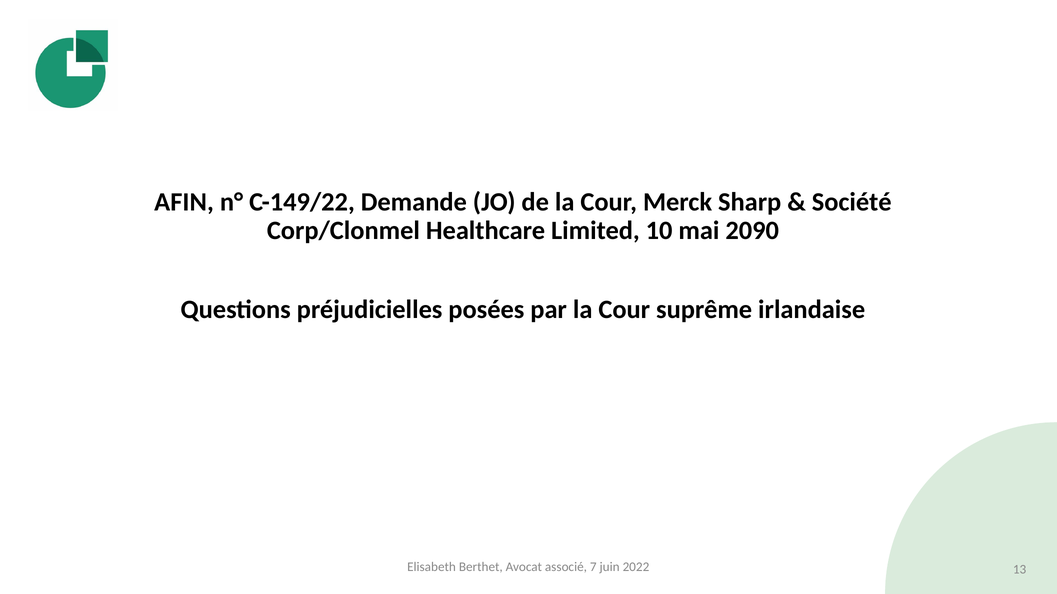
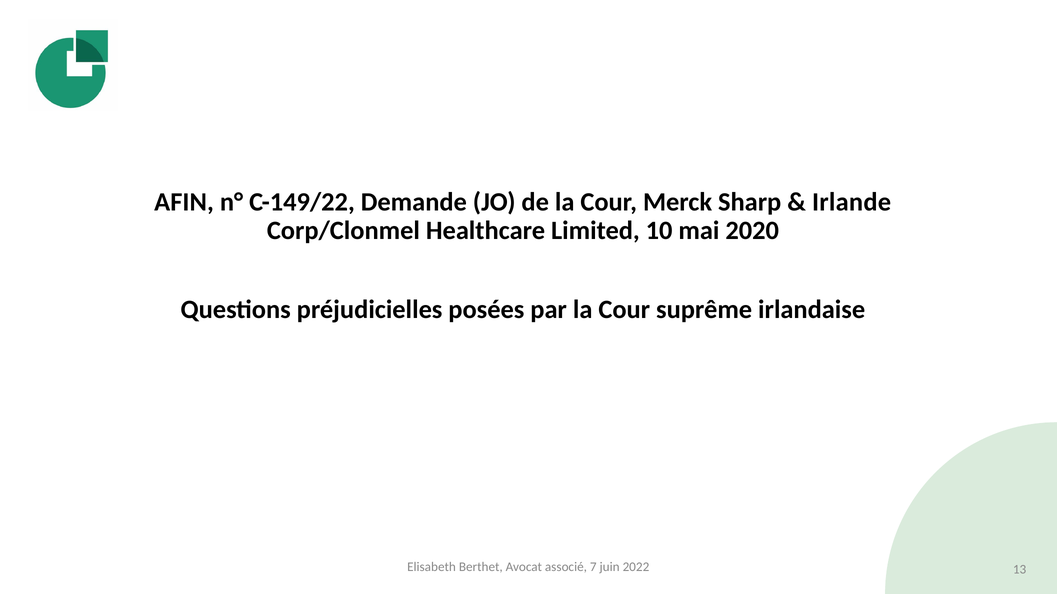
Société: Société -> Irlande
2090: 2090 -> 2020
